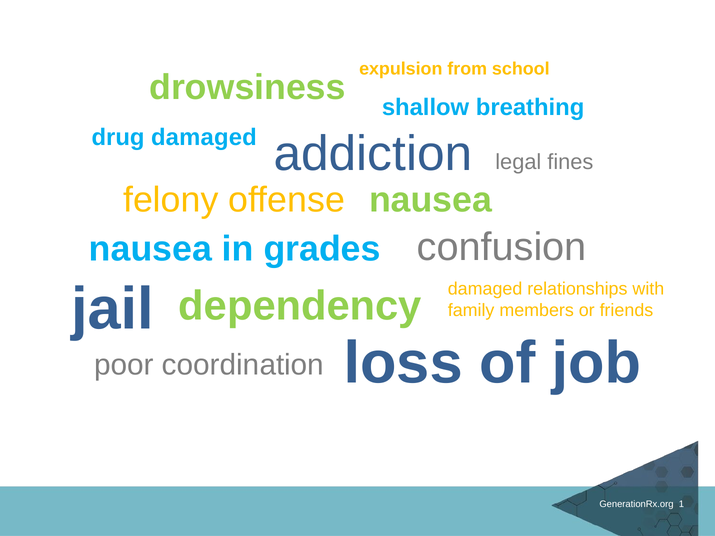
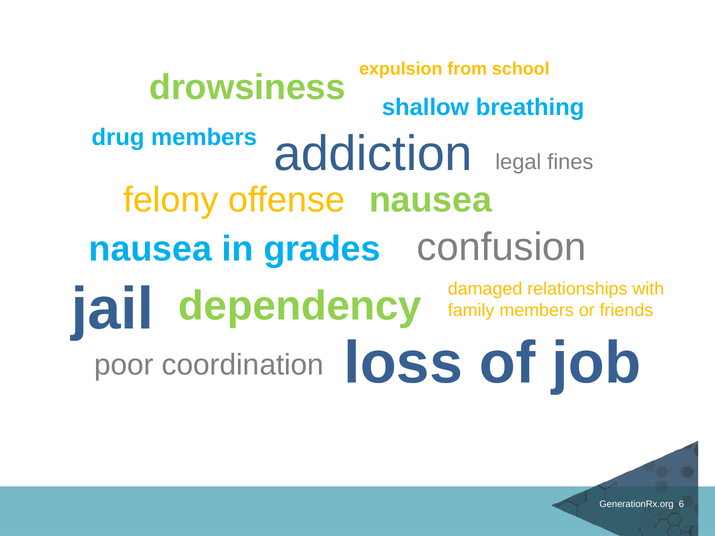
drug damaged: damaged -> members
1: 1 -> 6
